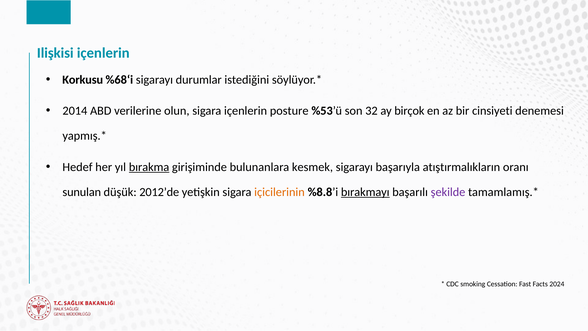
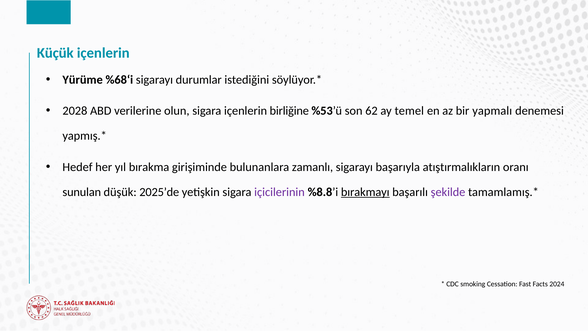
Ilişkisi: Ilişkisi -> Küçük
Korkusu: Korkusu -> Yürüme
2014: 2014 -> 2028
posture: posture -> birliğine
32: 32 -> 62
birçok: birçok -> temel
cinsiyeti: cinsiyeti -> yapmalı
bırakma underline: present -> none
kesmek: kesmek -> zamanlı
2012’de: 2012’de -> 2025’de
içicilerinin colour: orange -> purple
